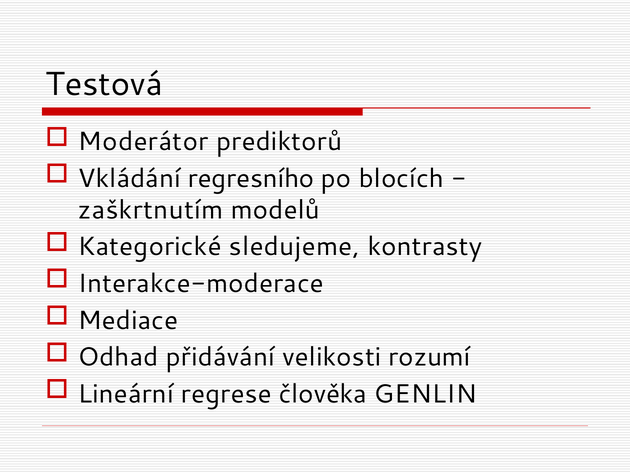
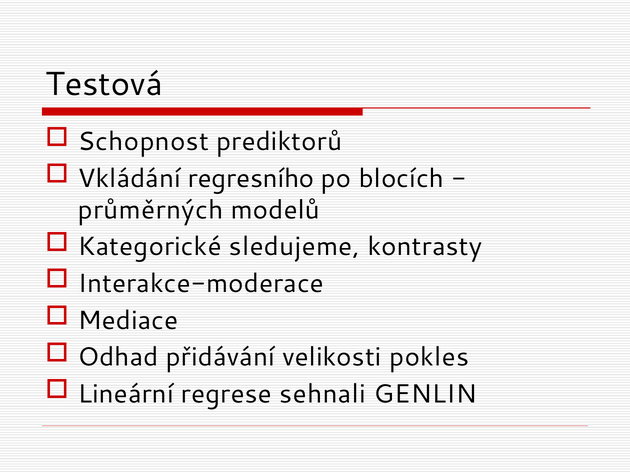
Moderátor: Moderátor -> Schopnost
zaškrtnutím: zaškrtnutím -> průměrných
rozumí: rozumí -> pokles
člověka: člověka -> sehnali
